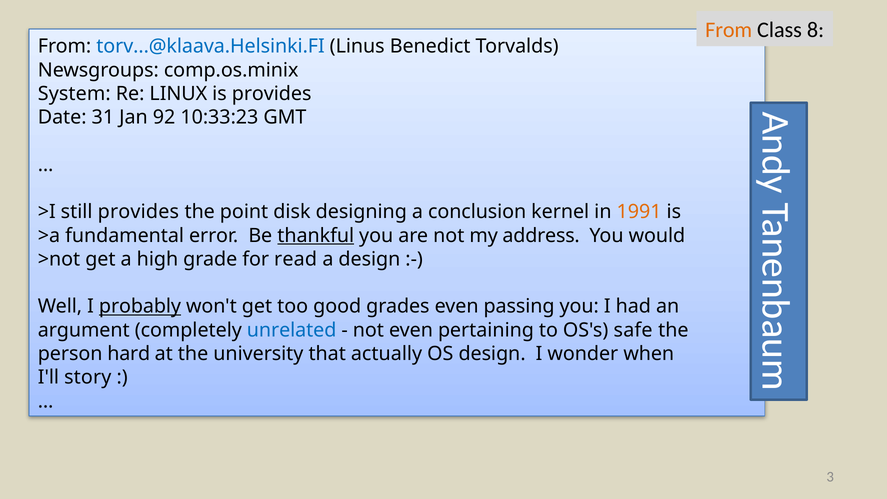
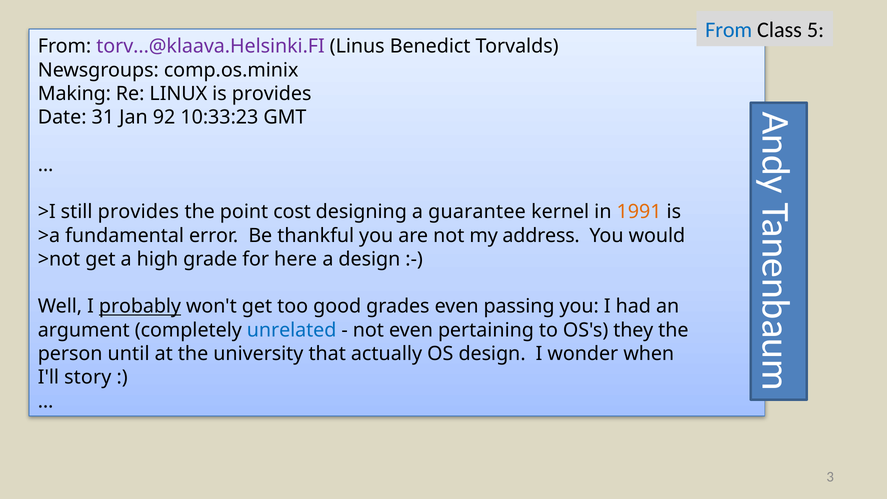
From at (729, 30) colour: orange -> blue
8: 8 -> 5
torv...@klaava.Helsinki.FI colour: blue -> purple
System: System -> Making
disk: disk -> cost
conclusion: conclusion -> guarantee
thankful underline: present -> none
read: read -> here
safe: safe -> they
hard: hard -> until
